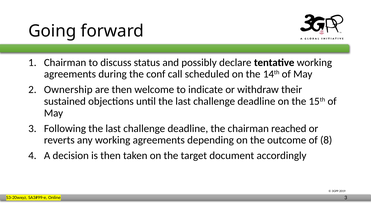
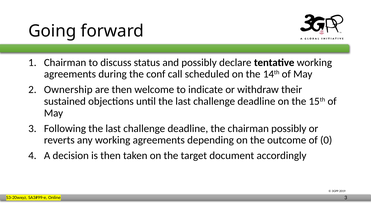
chairman reached: reached -> possibly
8: 8 -> 0
